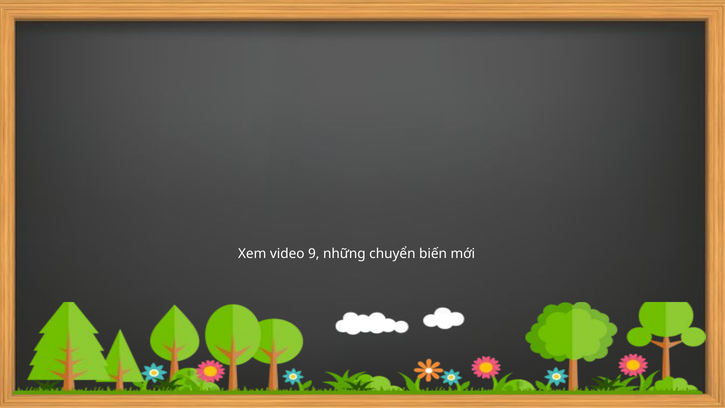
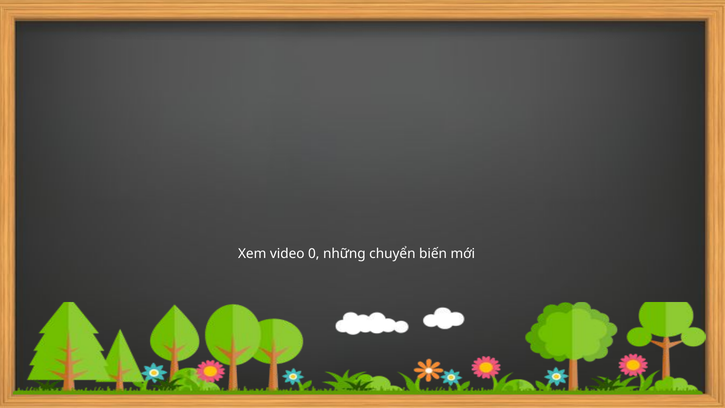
9: 9 -> 0
